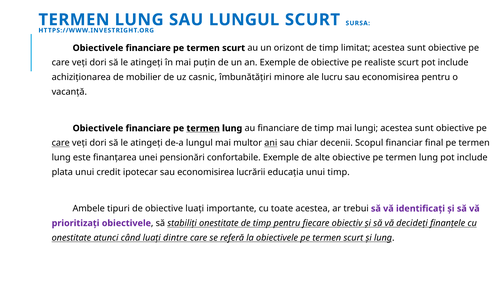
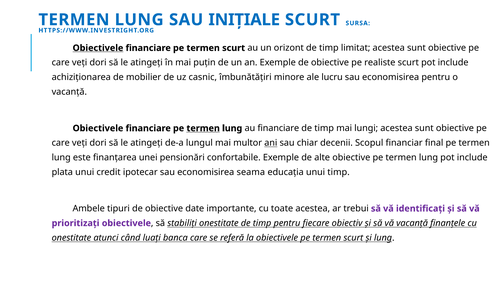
SAU LUNGUL: LUNGUL -> INIȚIALE
Obiectivele at (98, 48) underline: none -> present
care at (61, 143) underline: present -> none
lucrării: lucrării -> seama
obiective luați: luați -> date
vă decideți: decideți -> vacanță
dintre: dintre -> banca
